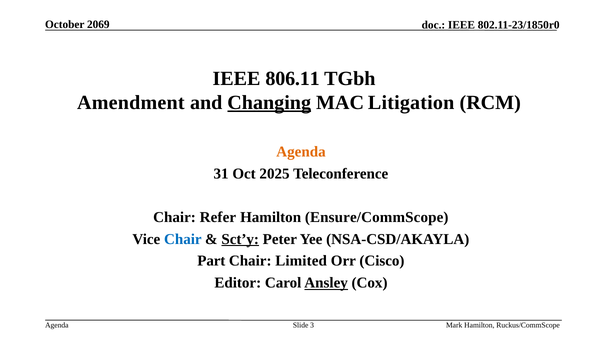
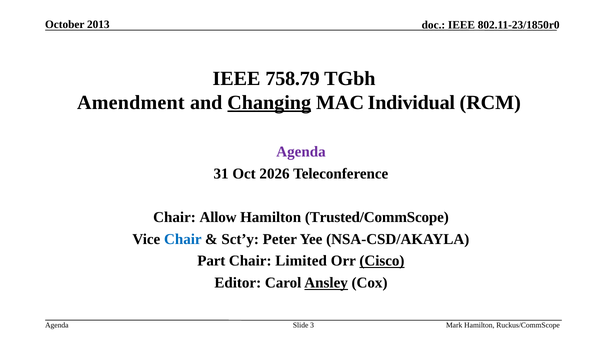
2069: 2069 -> 2013
806.11: 806.11 -> 758.79
Litigation: Litigation -> Individual
Agenda at (301, 152) colour: orange -> purple
2025: 2025 -> 2026
Refer: Refer -> Allow
Ensure/CommScope: Ensure/CommScope -> Trusted/CommScope
Sct’y underline: present -> none
Cisco underline: none -> present
